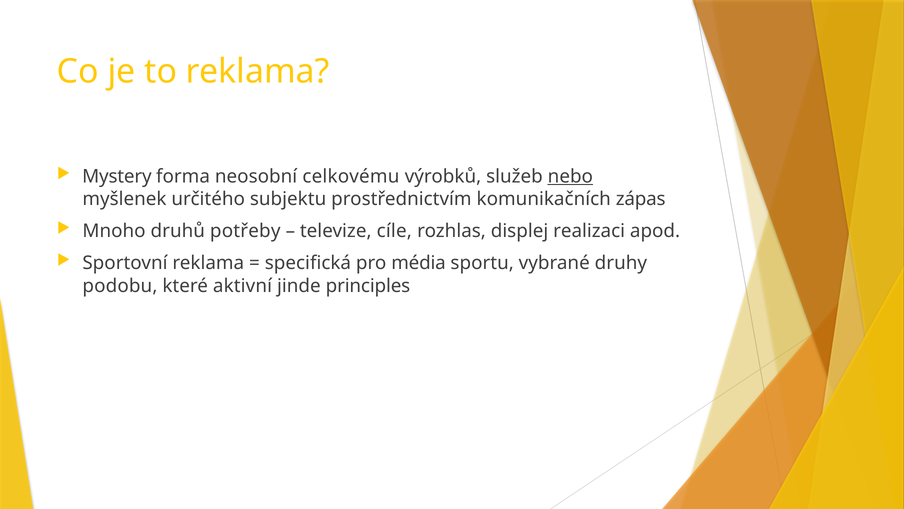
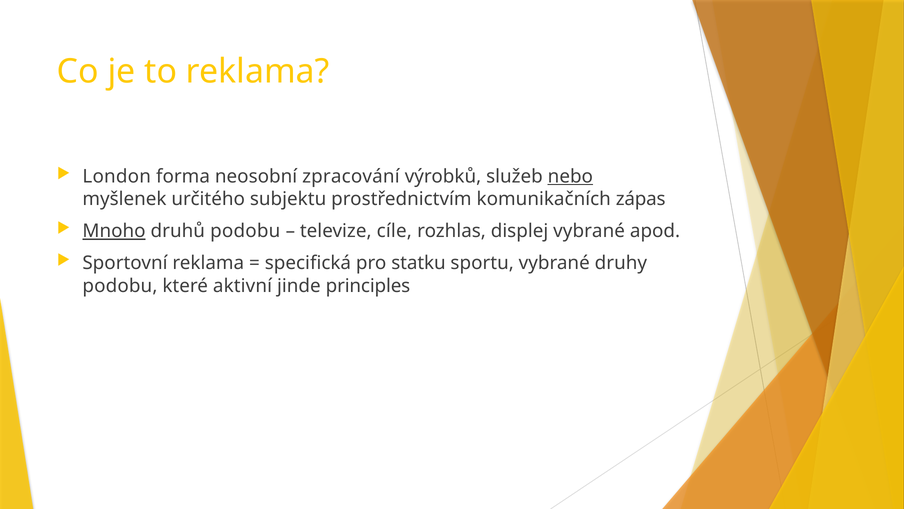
Mystery: Mystery -> London
celkovému: celkovému -> zpracování
Mnoho underline: none -> present
druhů potřeby: potřeby -> podobu
displej realizaci: realizaci -> vybrané
média: média -> statku
